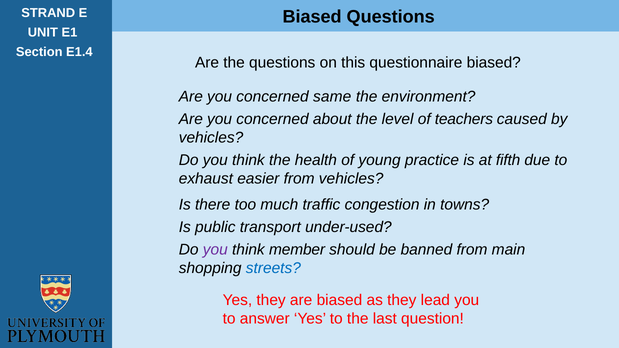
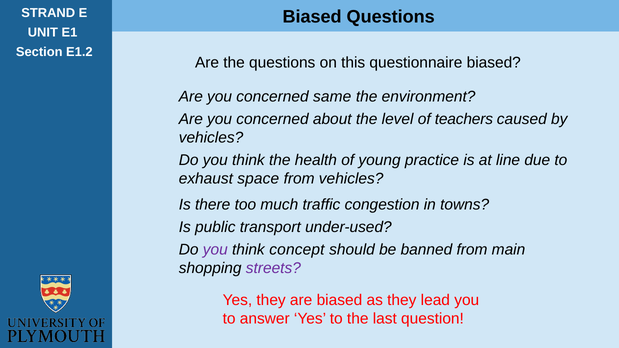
E1.4: E1.4 -> E1.2
fifth: fifth -> line
easier: easier -> space
member: member -> concept
streets colour: blue -> purple
